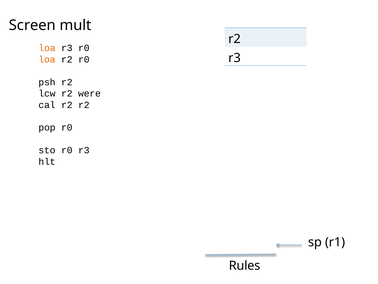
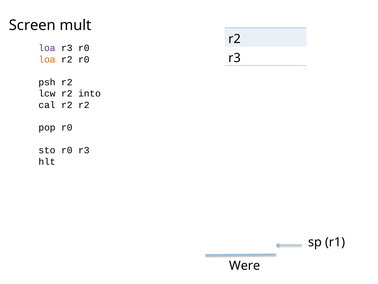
loa at (47, 48) colour: orange -> purple
were: were -> into
Rules: Rules -> Were
